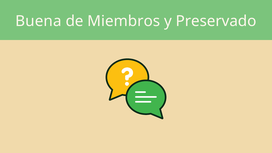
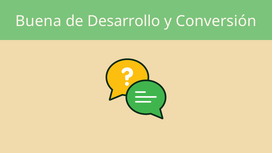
Miembros: Miembros -> Desarrollo
Preservado: Preservado -> Conversión
